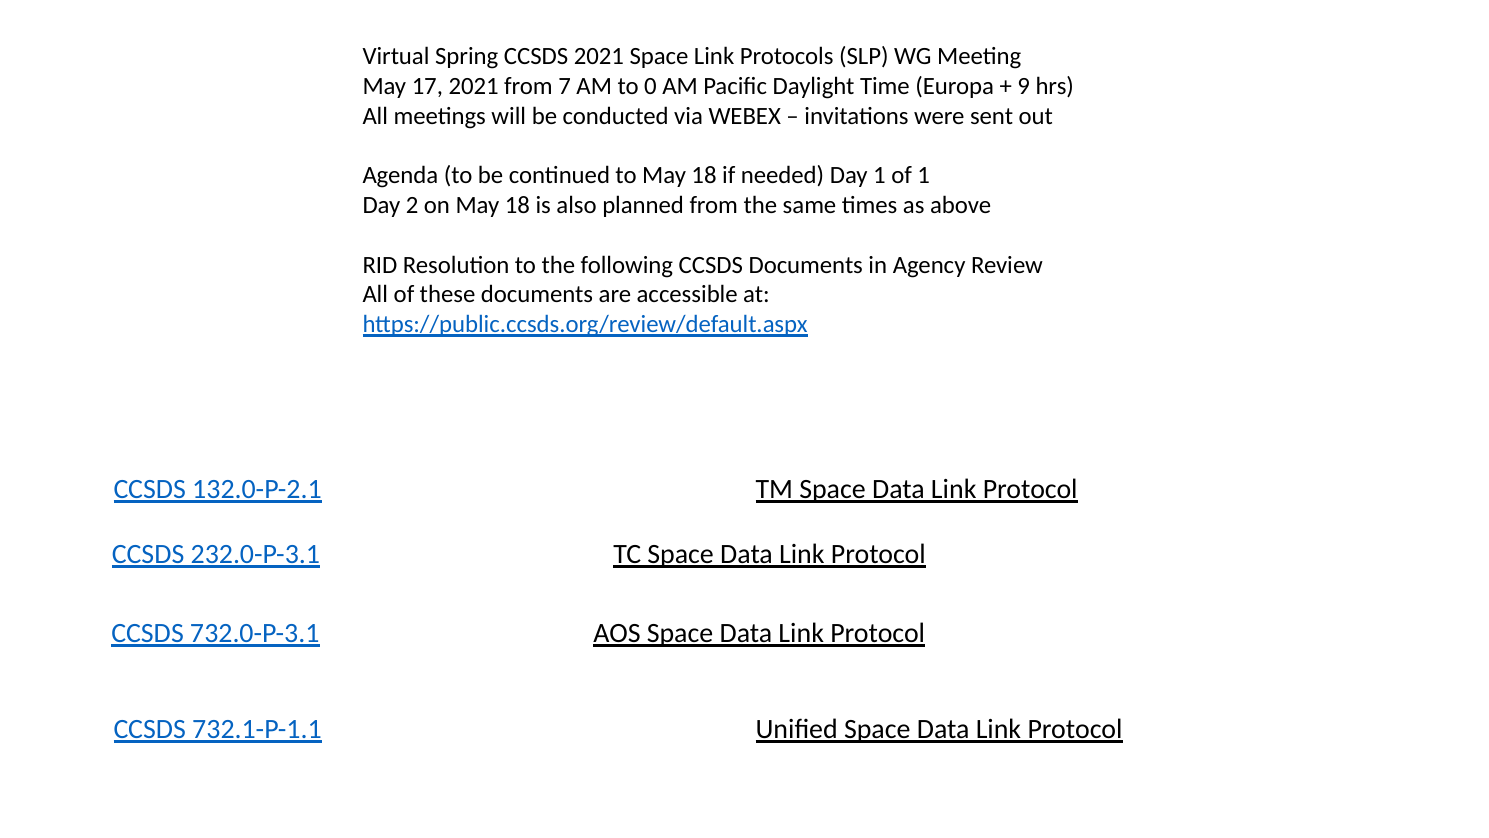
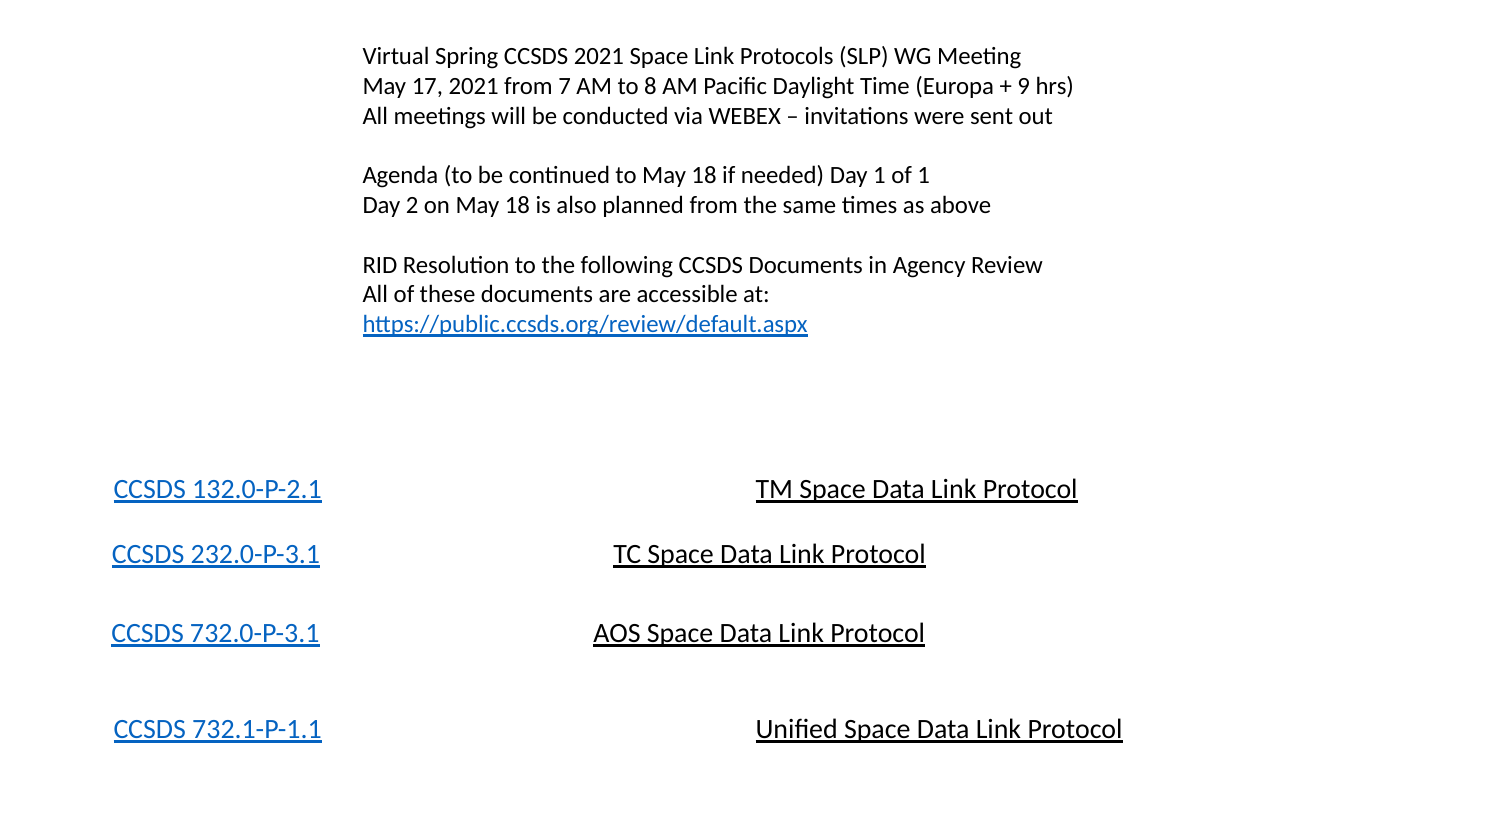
0: 0 -> 8
